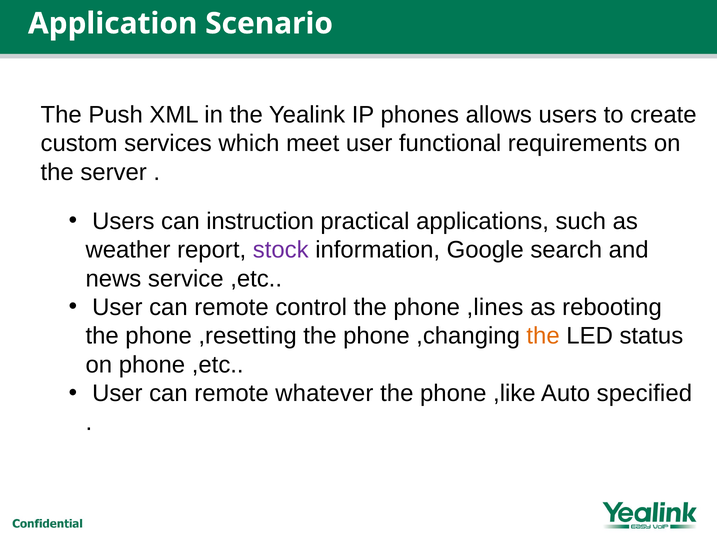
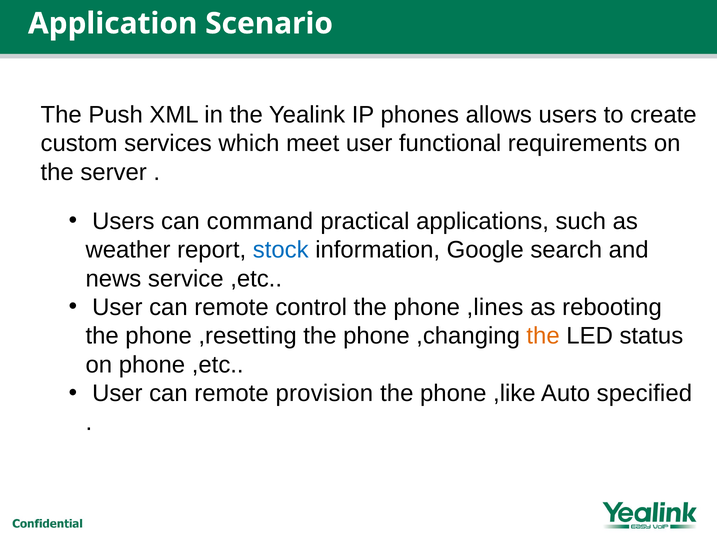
instruction: instruction -> command
stock colour: purple -> blue
whatever: whatever -> provision
